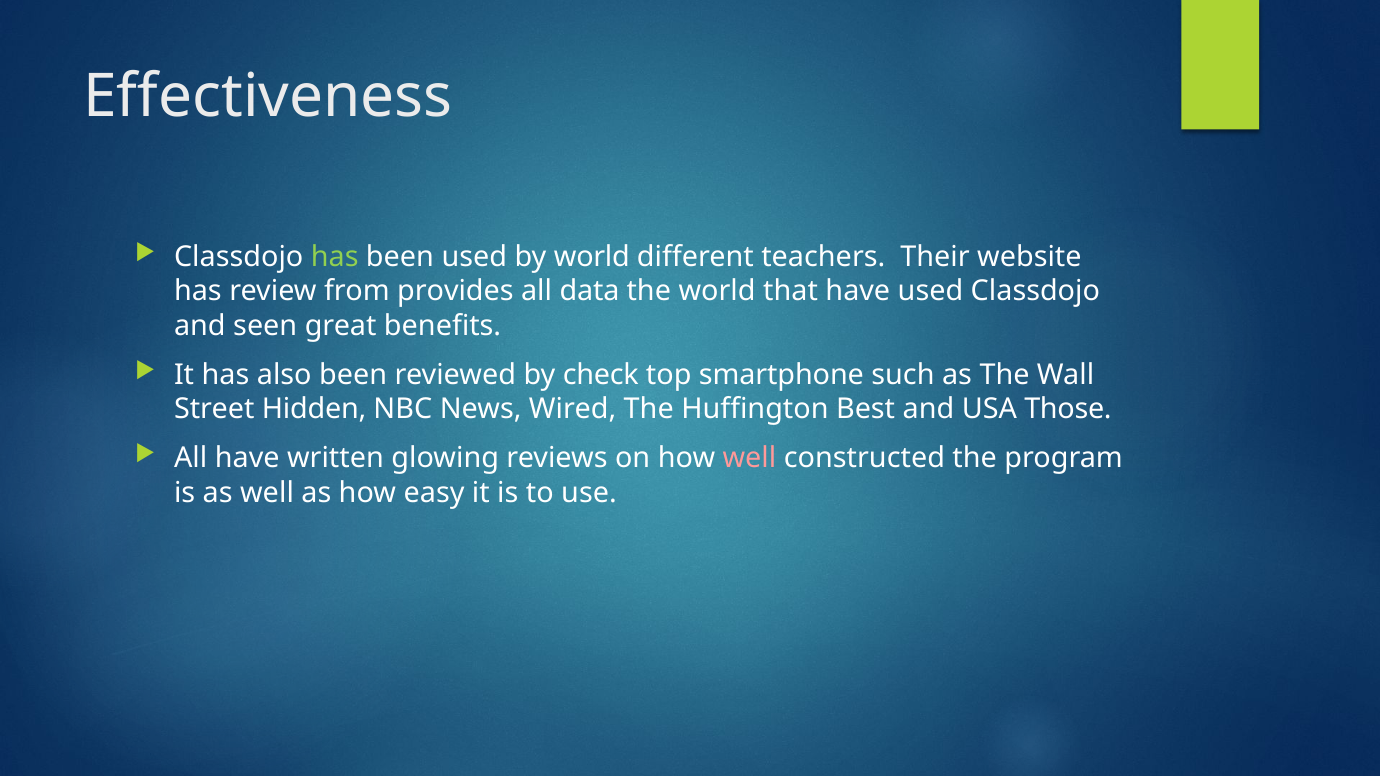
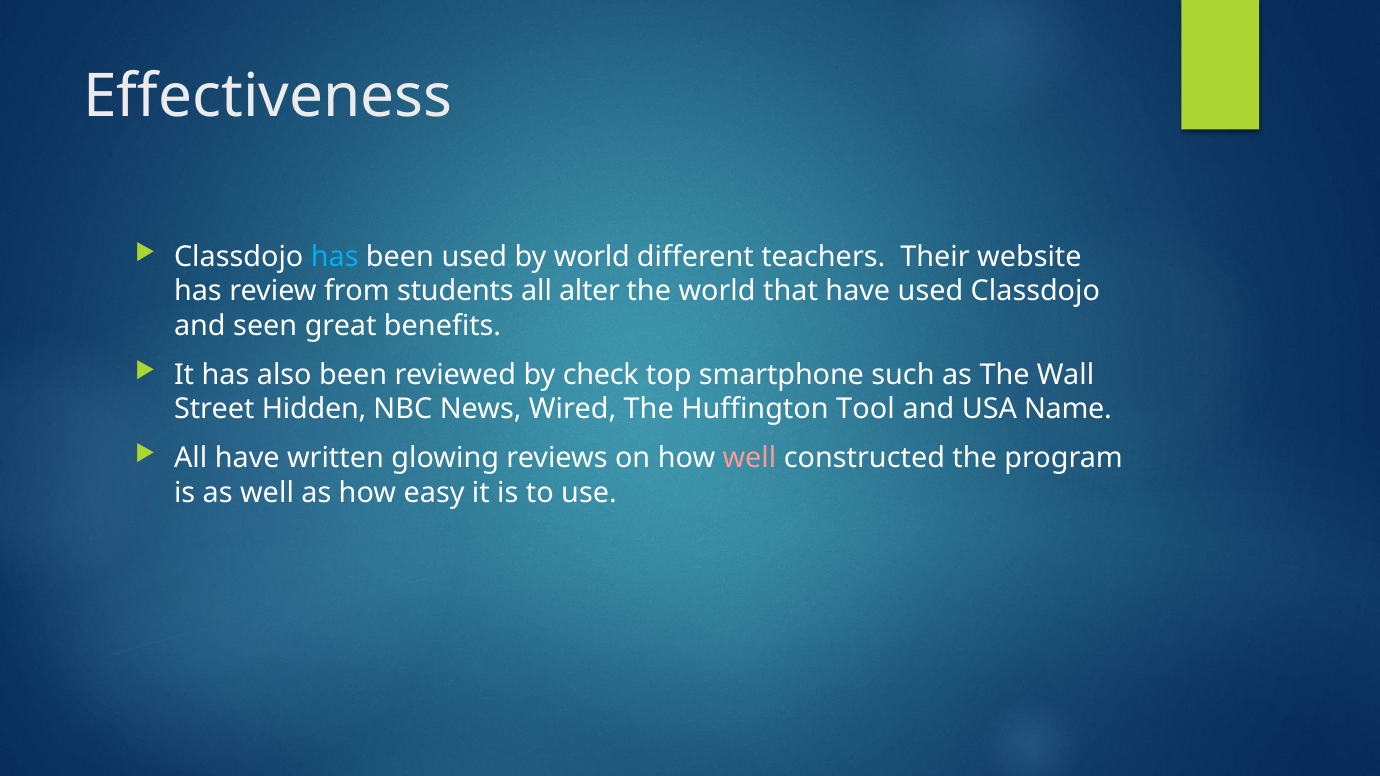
has at (335, 257) colour: light green -> light blue
provides: provides -> students
data: data -> alter
Best: Best -> Tool
Those: Those -> Name
